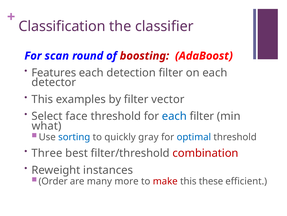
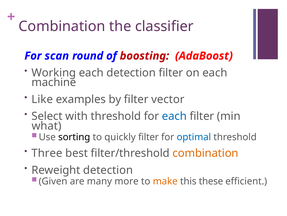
Classification at (62, 26): Classification -> Combination
Features: Features -> Working
detector: detector -> machine
This at (42, 99): This -> Like
face: face -> with
sorting colour: blue -> black
quickly gray: gray -> filter
combination at (205, 153) colour: red -> orange
Reweight instances: instances -> detection
Order: Order -> Given
make colour: red -> orange
